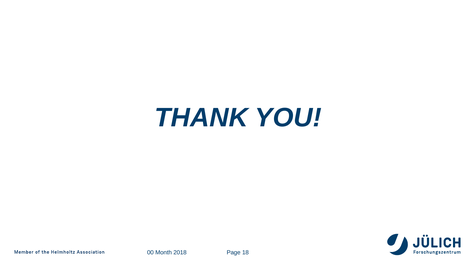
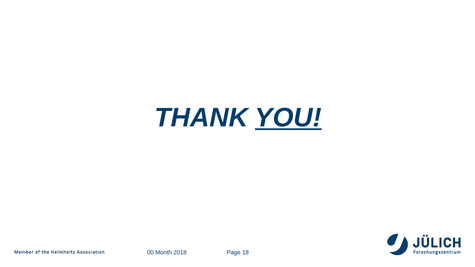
YOU underline: none -> present
